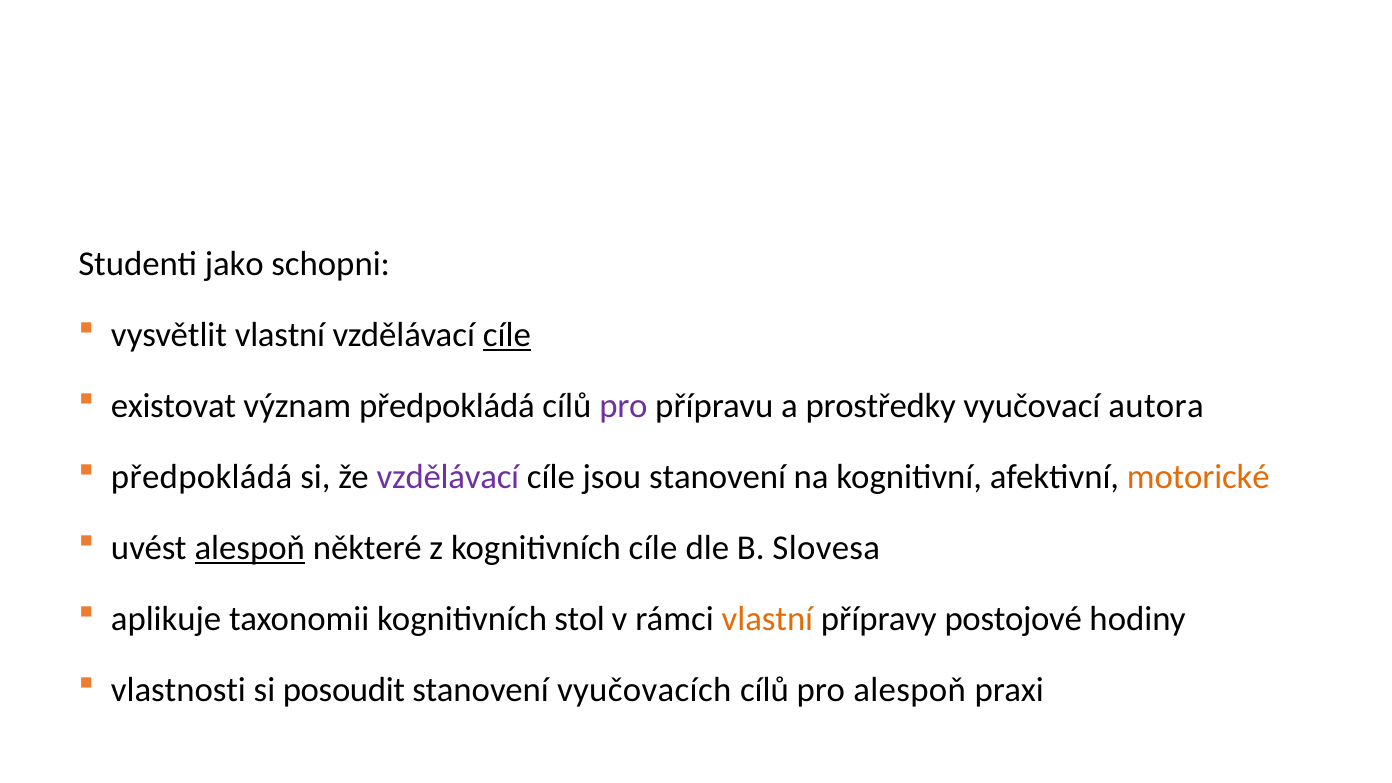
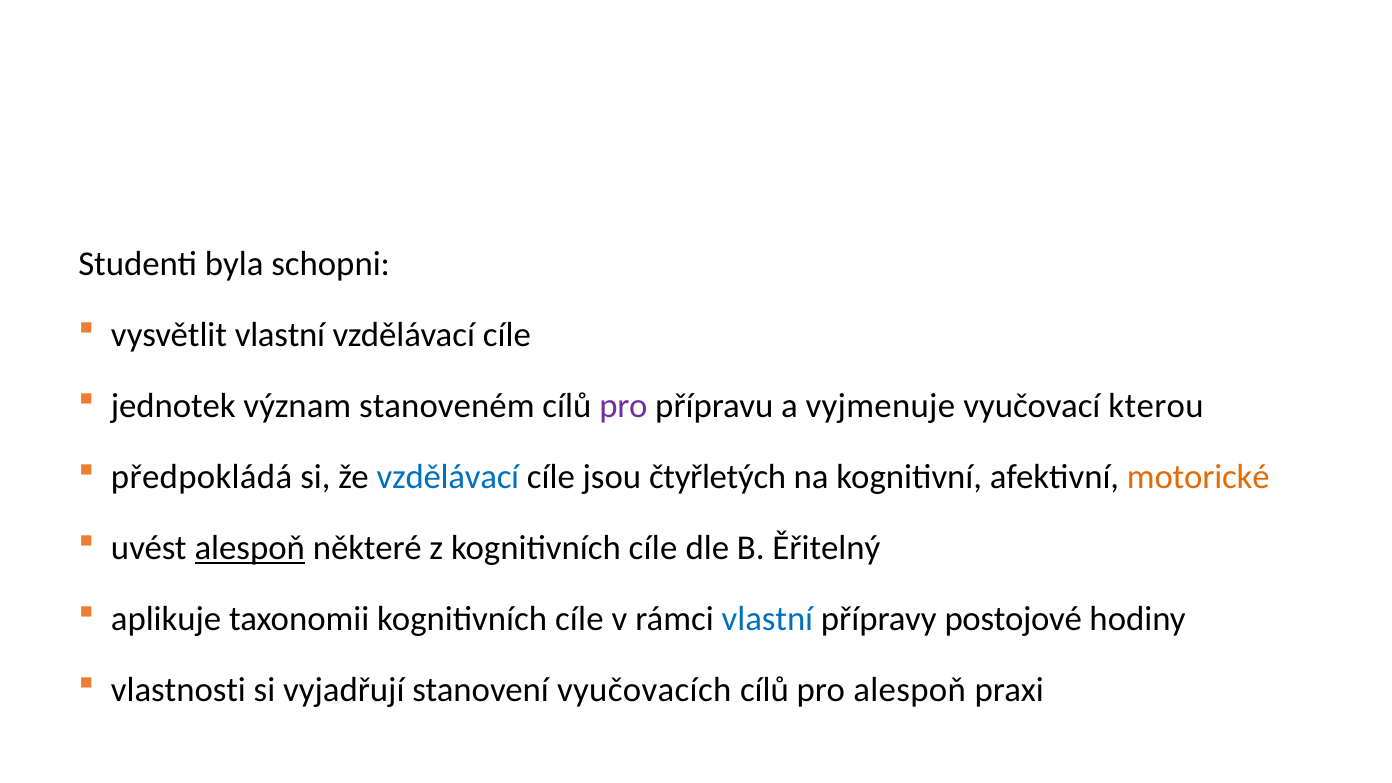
jako: jako -> byla
cíle at (507, 335) underline: present -> none
existovat: existovat -> jednotek
význam předpokládá: předpokládá -> stanoveném
prostředky: prostředky -> vyjmenuje
autora: autora -> kterou
vzdělávací at (448, 477) colour: purple -> blue
jsou stanovení: stanovení -> čtyřletých
Slovesa: Slovesa -> Ěřitelný
taxonomii kognitivních stol: stol -> cíle
vlastní at (767, 619) colour: orange -> blue
posoudit: posoudit -> vyjadřují
